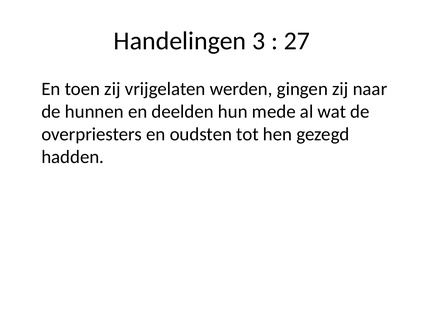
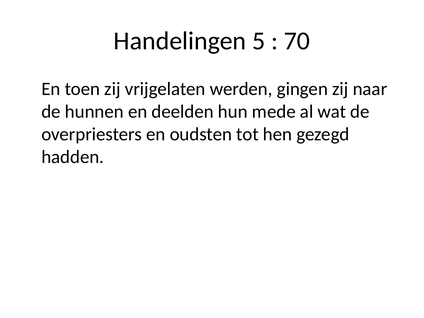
3: 3 -> 5
27: 27 -> 70
